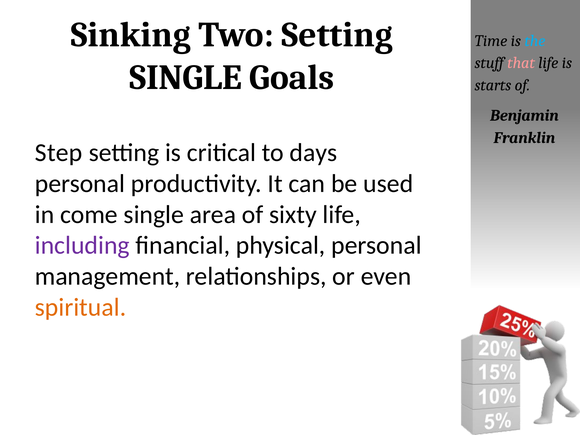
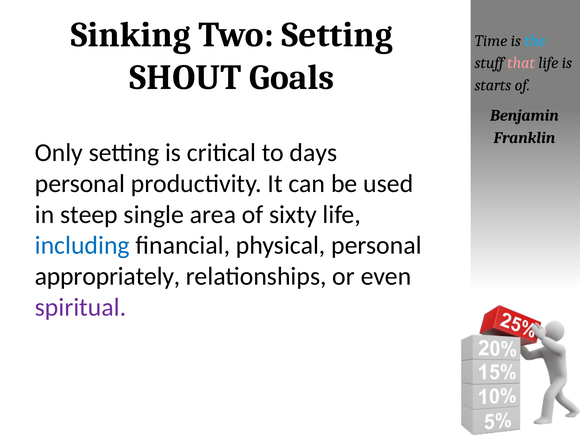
SINGLE at (186, 77): SINGLE -> SHOUT
Step: Step -> Only
come: come -> steep
including colour: purple -> blue
management: management -> appropriately
spiritual colour: orange -> purple
